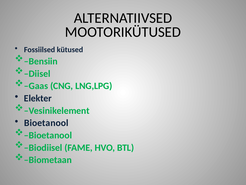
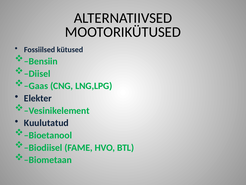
Bioetanool at (46, 123): Bioetanool -> Kuulutatud
